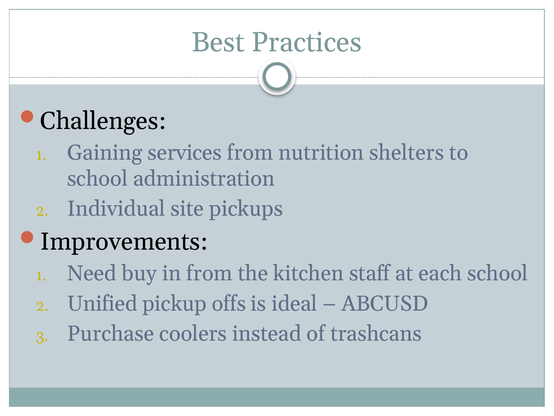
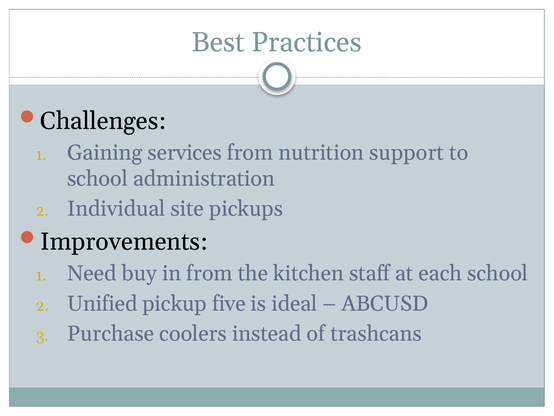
shelters: shelters -> support
offs: offs -> five
